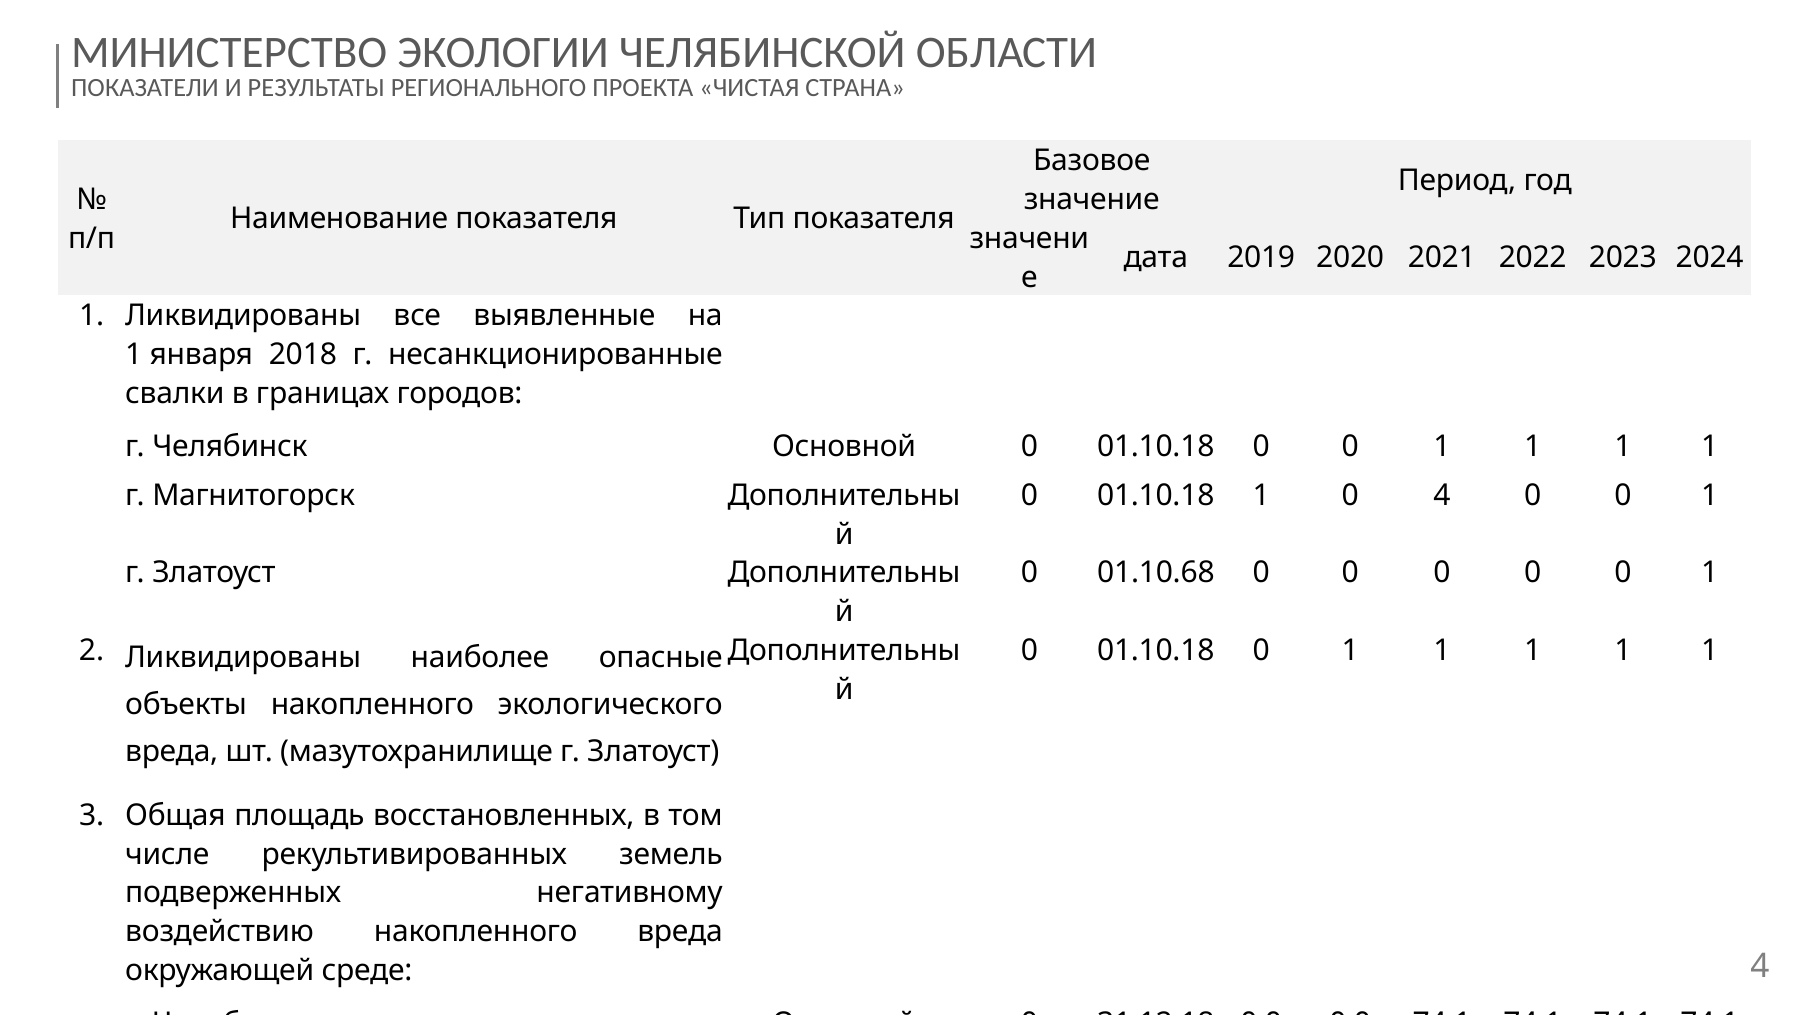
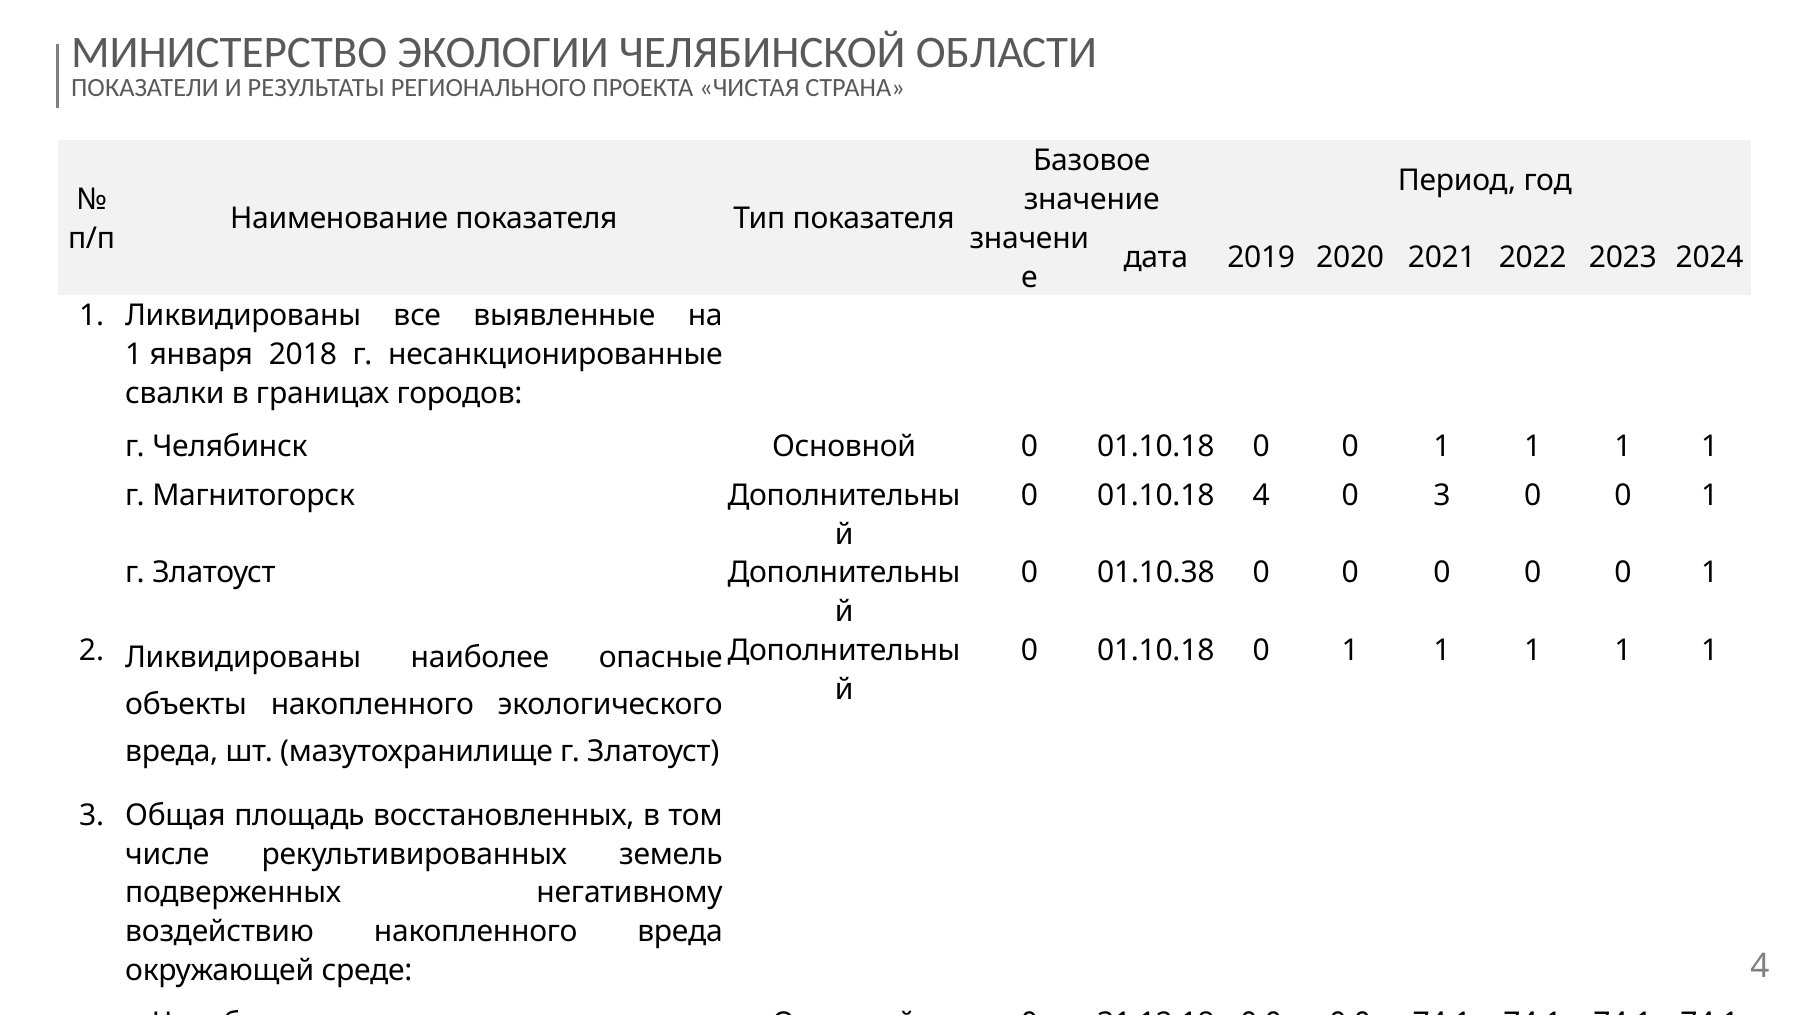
01.10.18 1: 1 -> 4
0 4: 4 -> 3
01.10.68: 01.10.68 -> 01.10.38
